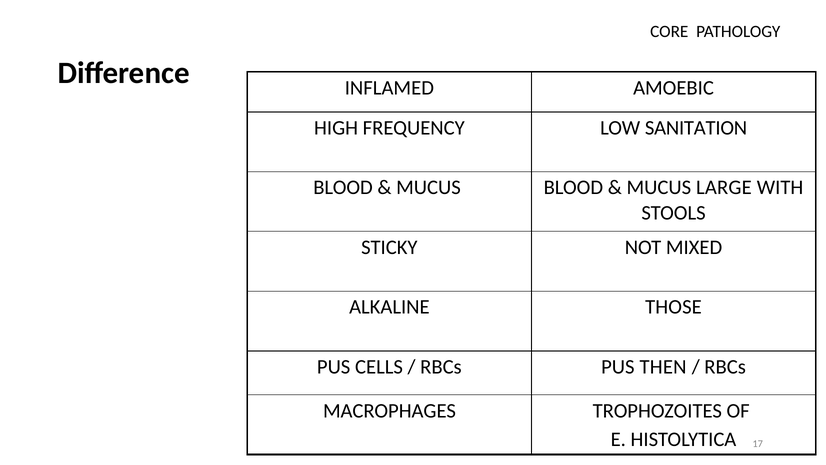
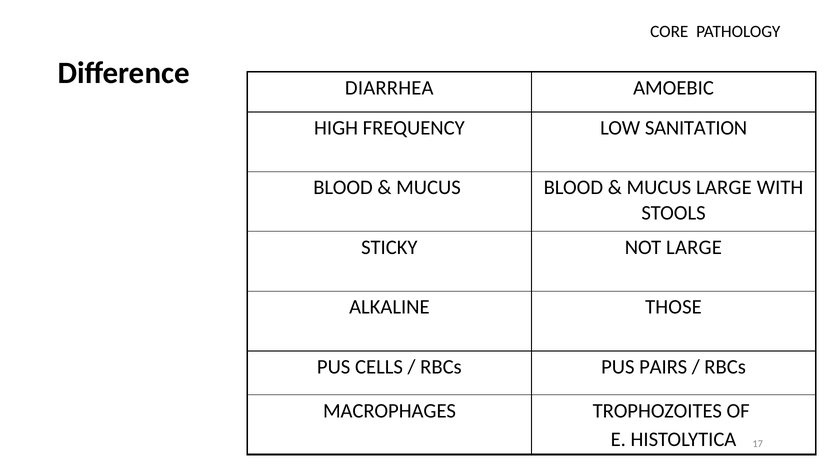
INFLAMED: INFLAMED -> DIARRHEA
NOT MIXED: MIXED -> LARGE
THEN: THEN -> PAIRS
